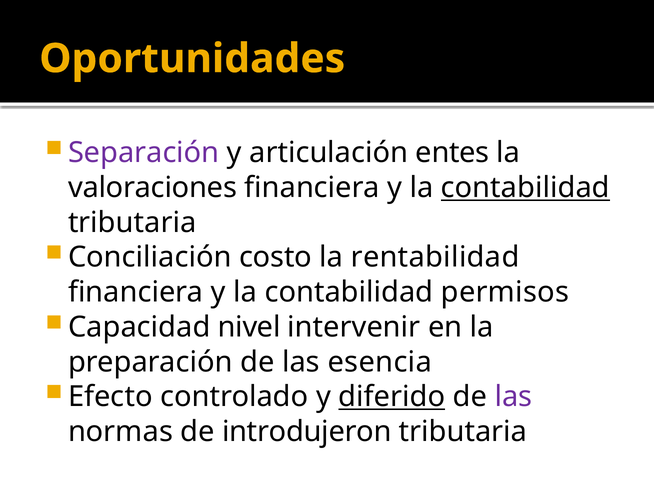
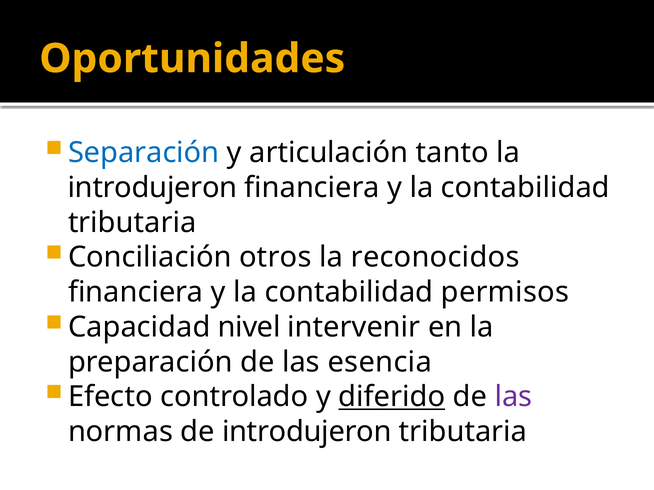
Separación colour: purple -> blue
entes: entes -> tanto
valoraciones at (152, 188): valoraciones -> introdujeron
contabilidad at (525, 188) underline: present -> none
costo: costo -> otros
rentabilidad: rentabilidad -> reconocidos
